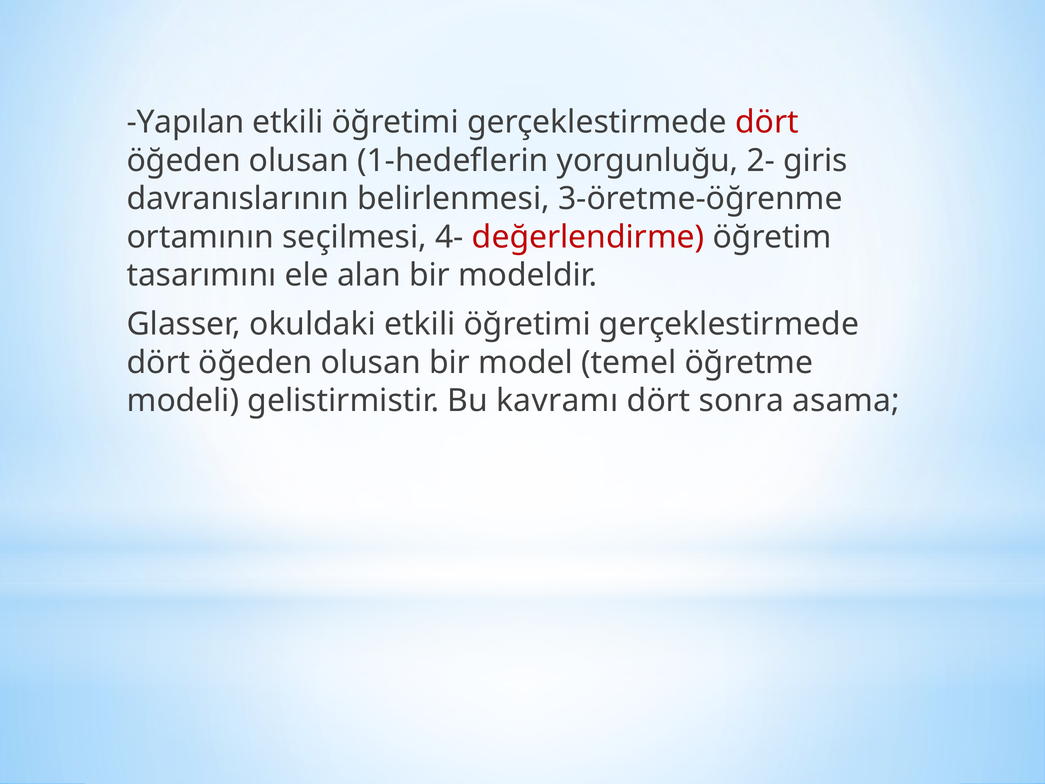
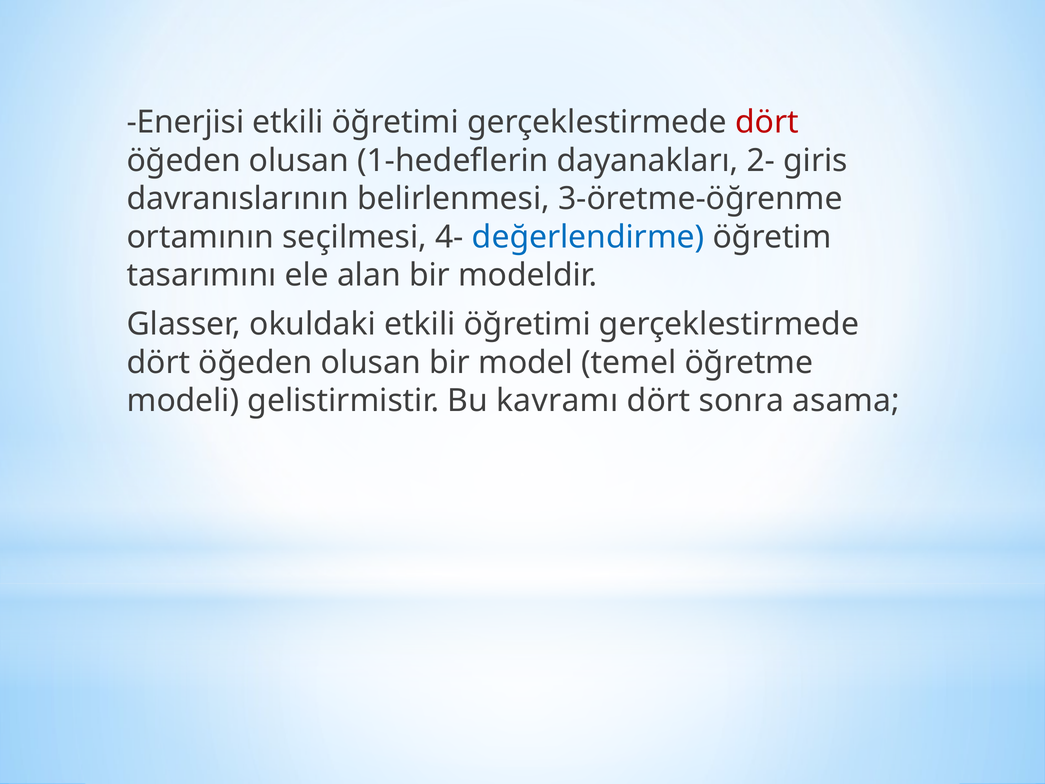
Yapılan: Yapılan -> Enerjisi
yorgunluğu: yorgunluğu -> dayanakları
değerlendirme colour: red -> blue
